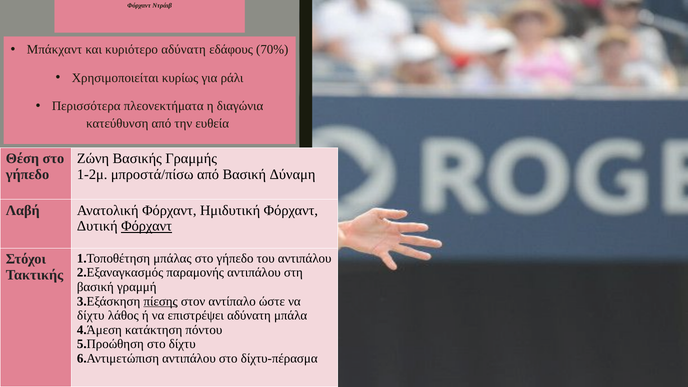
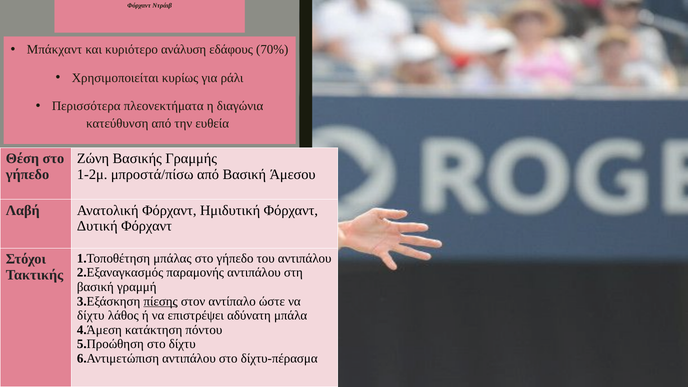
κυριότερο αδύνατη: αδύνατη -> ανάλυση
Δύναμη: Δύναμη -> Άμεσου
Φόρχαντ at (147, 226) underline: present -> none
